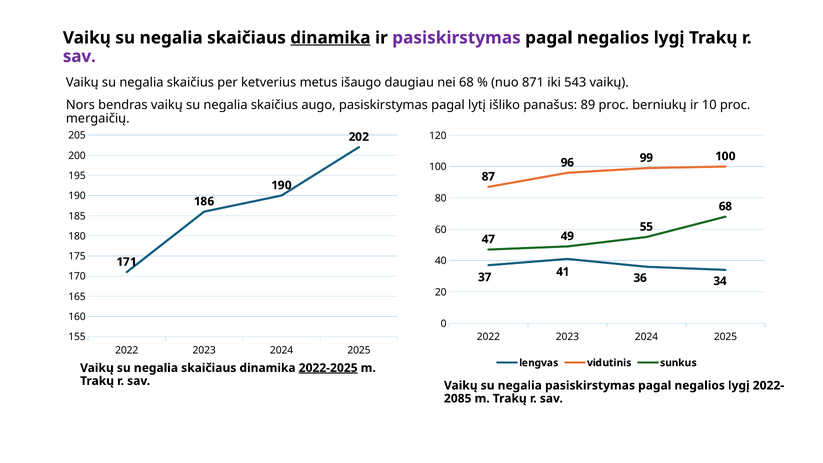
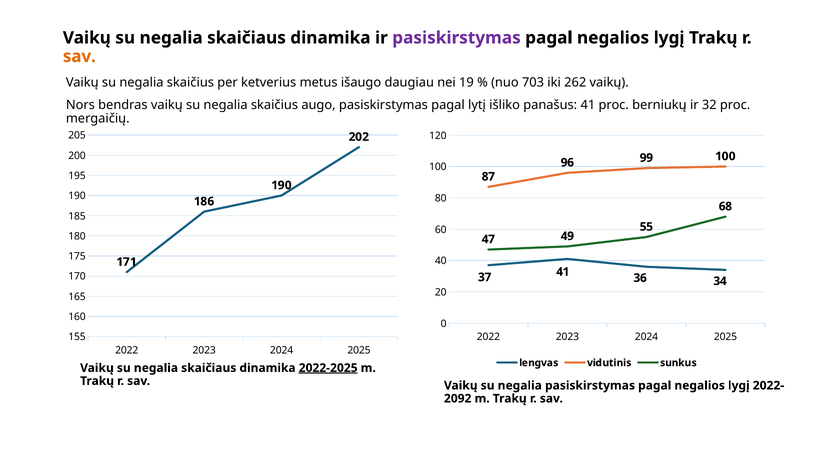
dinamika at (330, 38) underline: present -> none
sav at (79, 56) colour: purple -> orange
nei 68: 68 -> 19
871: 871 -> 703
543: 543 -> 262
panašus 89: 89 -> 41
10: 10 -> 32
2085: 2085 -> 2092
